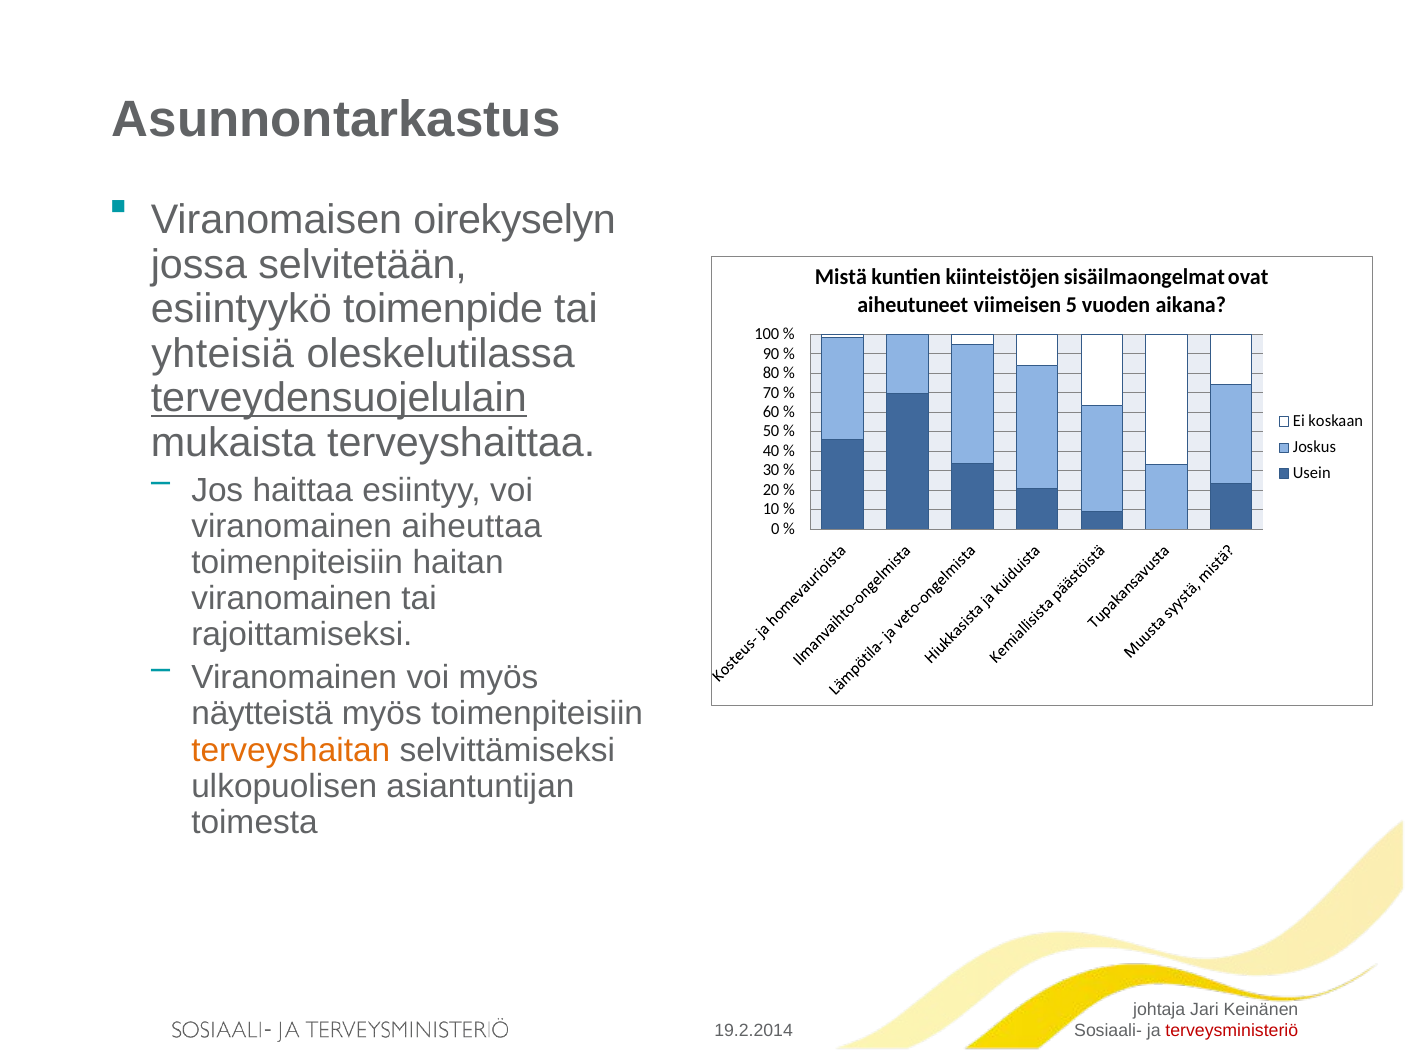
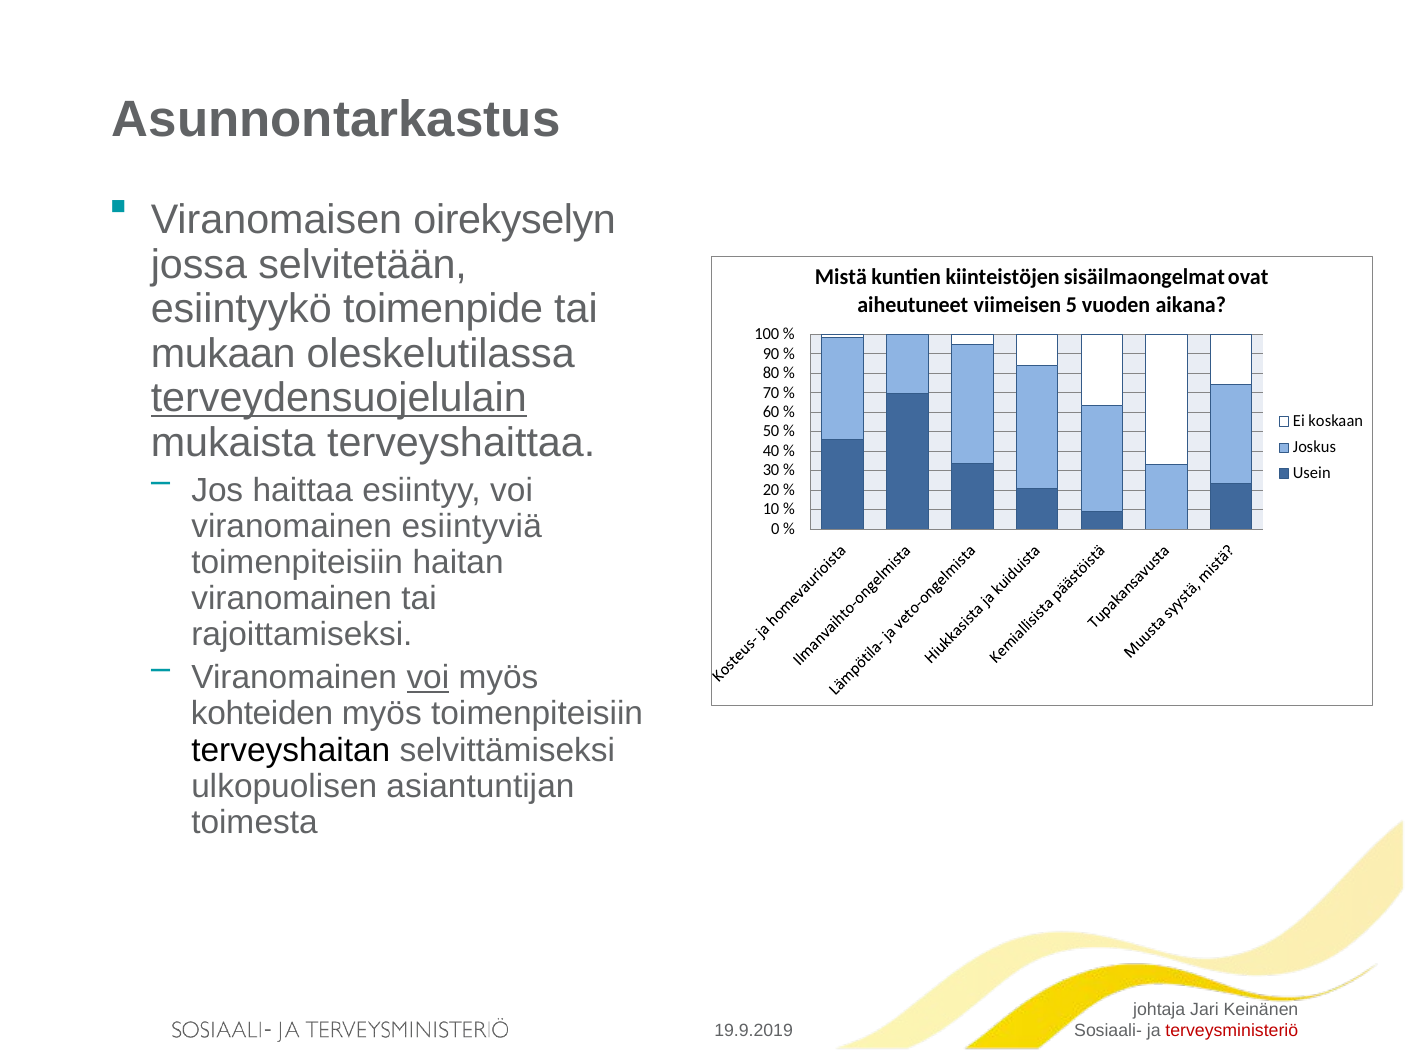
yhteisiä: yhteisiä -> mukaan
aiheuttaa: aiheuttaa -> esiintyviä
voi at (428, 678) underline: none -> present
näytteistä: näytteistä -> kohteiden
terveyshaitan colour: orange -> black
19.2.2014: 19.2.2014 -> 19.9.2019
